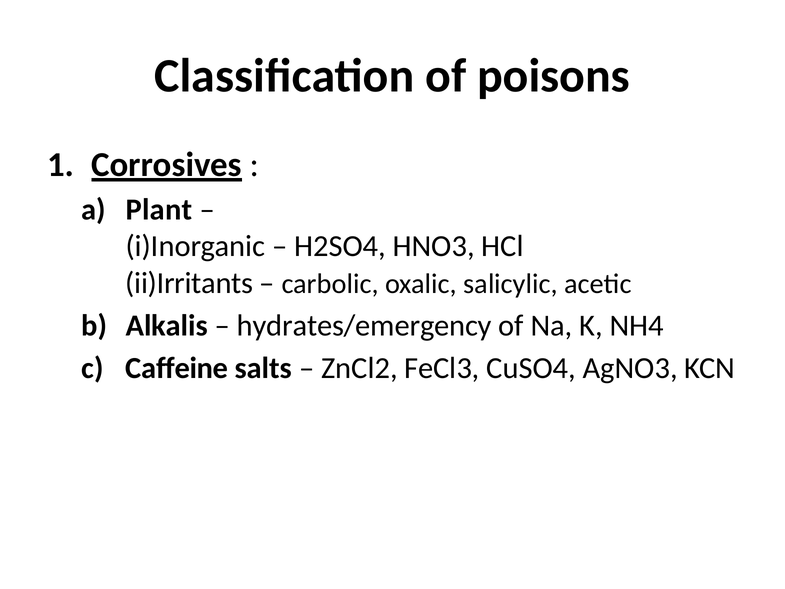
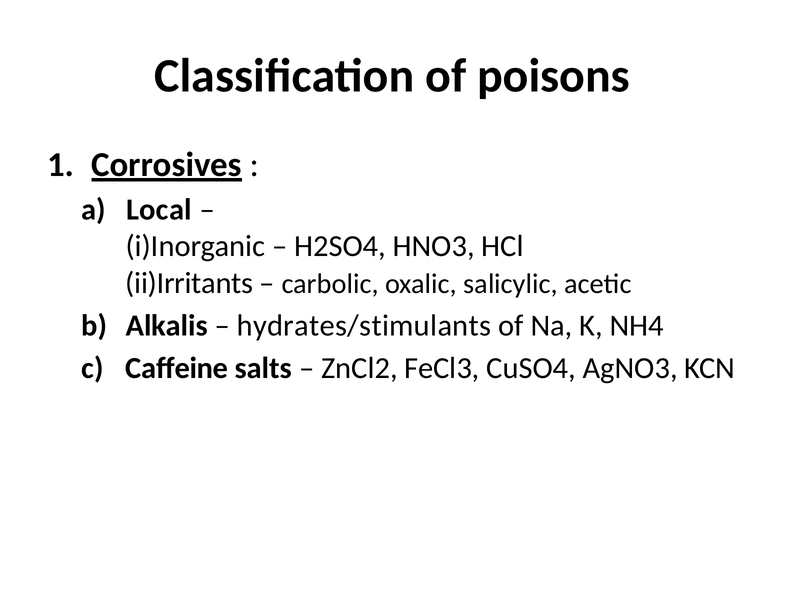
Plant: Plant -> Local
hydrates/emergency: hydrates/emergency -> hydrates/stimulants
